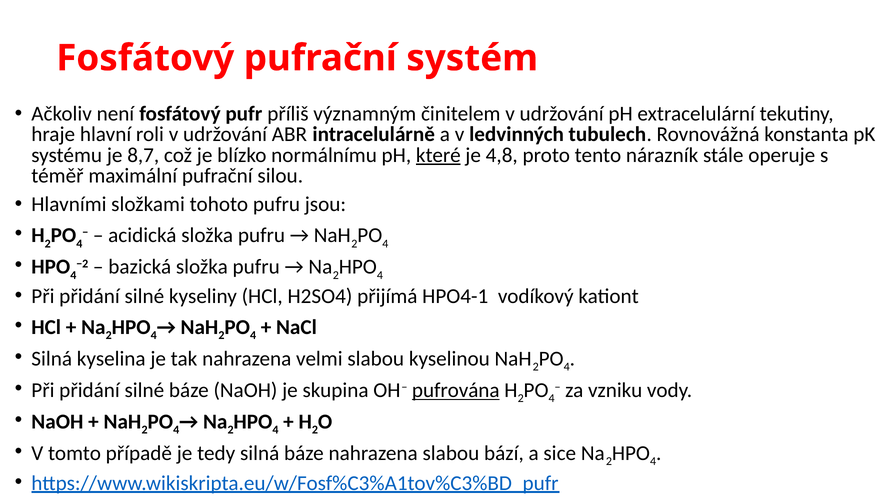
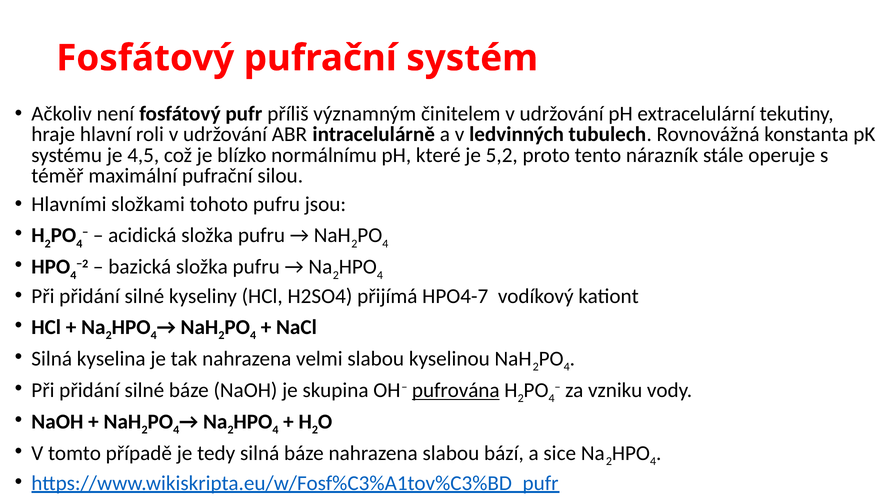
8,7: 8,7 -> 4,5
které underline: present -> none
4,8: 4,8 -> 5,2
HPO4-1: HPO4-1 -> HPO4-7
